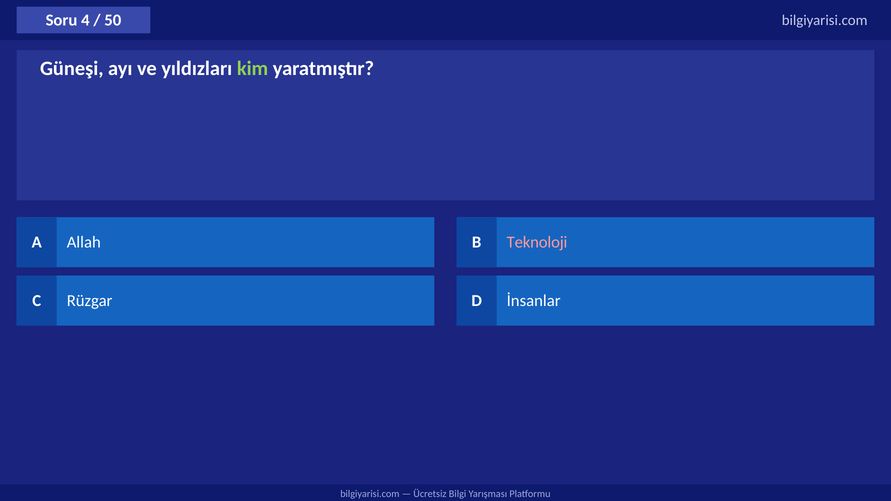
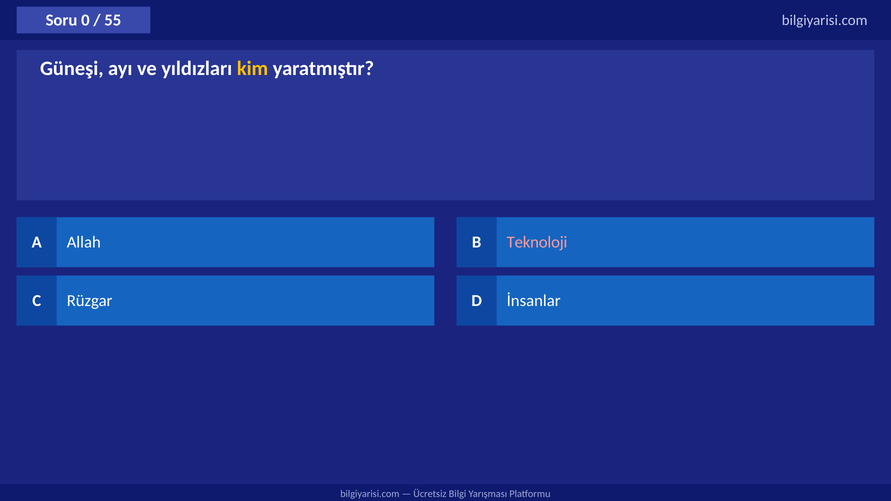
4: 4 -> 0
50: 50 -> 55
kim colour: light green -> yellow
